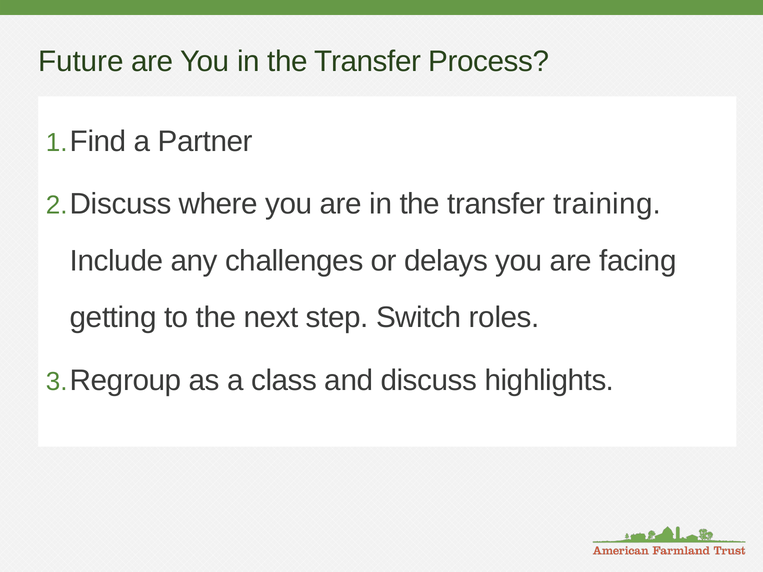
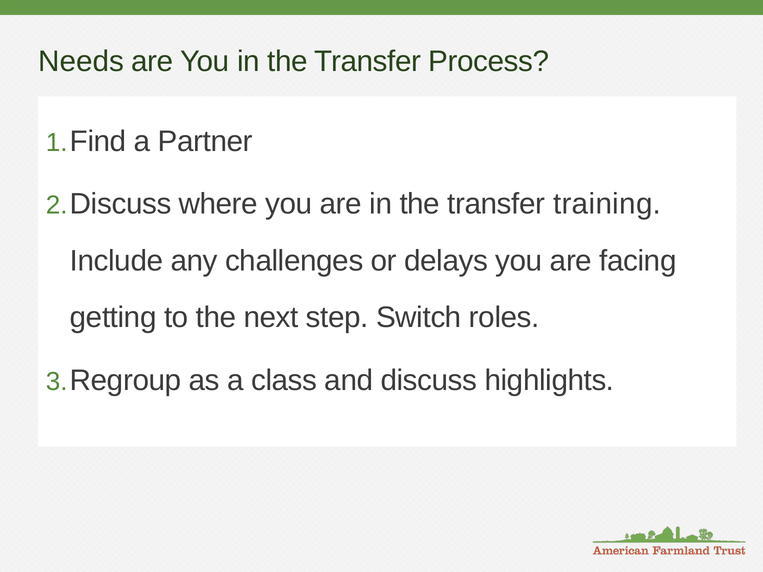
Future: Future -> Needs
